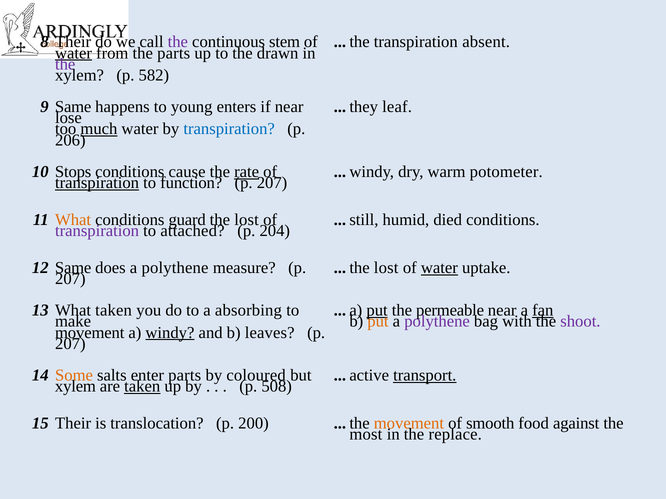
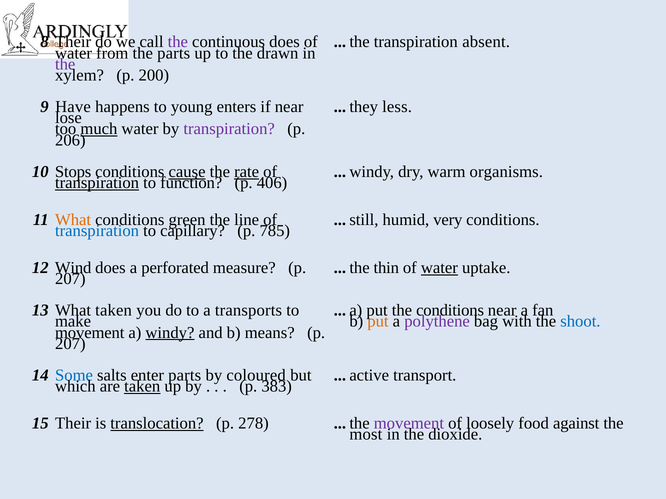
continuous stem: stem -> does
water at (74, 53) underline: present -> none
582: 582 -> 200
9 Same: Same -> Have
leaf: leaf -> less
transpiration at (229, 129) colour: blue -> purple
cause underline: none -> present
potometer: potometer -> organisms
207 at (272, 183): 207 -> 406
guard: guard -> green
the lost: lost -> line
died: died -> very
transpiration at (97, 231) colour: purple -> blue
attached: attached -> capillary
204: 204 -> 785
12 Same: Same -> Wind
does a polythene: polythene -> perforated
lost at (386, 268): lost -> thin
absorbing: absorbing -> transports
put at (377, 311) underline: present -> none
the permeable: permeable -> conditions
fan underline: present -> none
shoot colour: purple -> blue
leaves: leaves -> means
Some colour: orange -> blue
transport underline: present -> none
xylem at (75, 387): xylem -> which
508: 508 -> 383
translocation underline: none -> present
200: 200 -> 278
movement at (409, 424) colour: orange -> purple
smooth: smooth -> loosely
replace: replace -> dioxide
